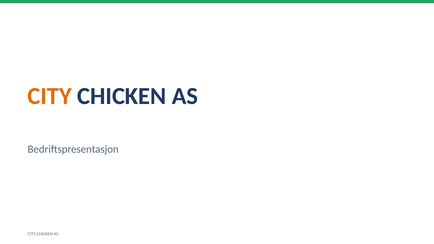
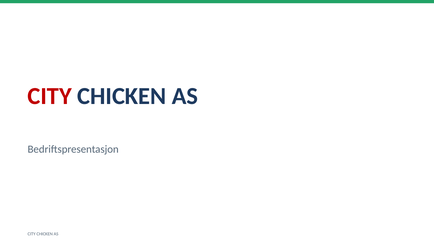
CITY at (50, 96) colour: orange -> red
